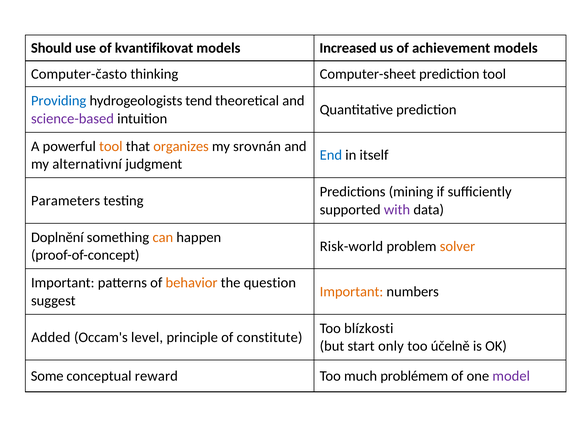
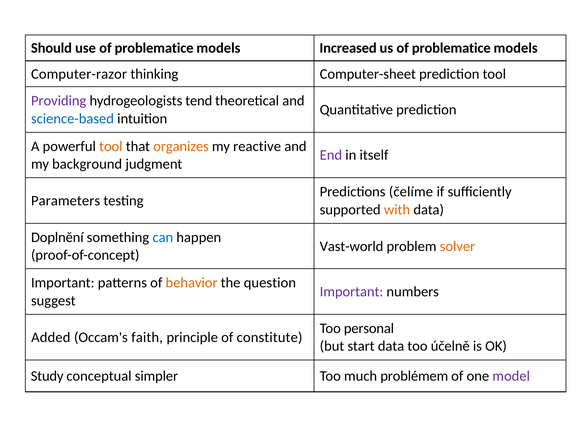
use of kvantifikovat: kvantifikovat -> problematice
us of achievement: achievement -> problematice
Computer-často: Computer-často -> Computer-razor
Providing colour: blue -> purple
science-based colour: purple -> blue
srovnán: srovnán -> reactive
End colour: blue -> purple
alternativní: alternativní -> background
mining: mining -> čelíme
with colour: purple -> orange
can colour: orange -> blue
Risk-world: Risk-world -> Vast-world
Important at (351, 292) colour: orange -> purple
blízkosti: blízkosti -> personal
level: level -> faith
start only: only -> data
Some: Some -> Study
reward: reward -> simpler
